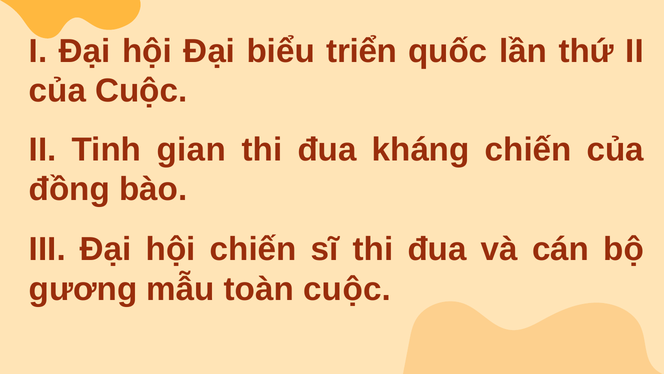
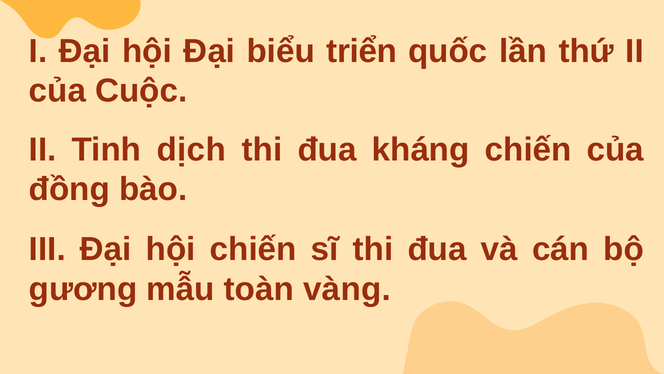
gian: gian -> dịch
toàn cuộc: cuộc -> vàng
